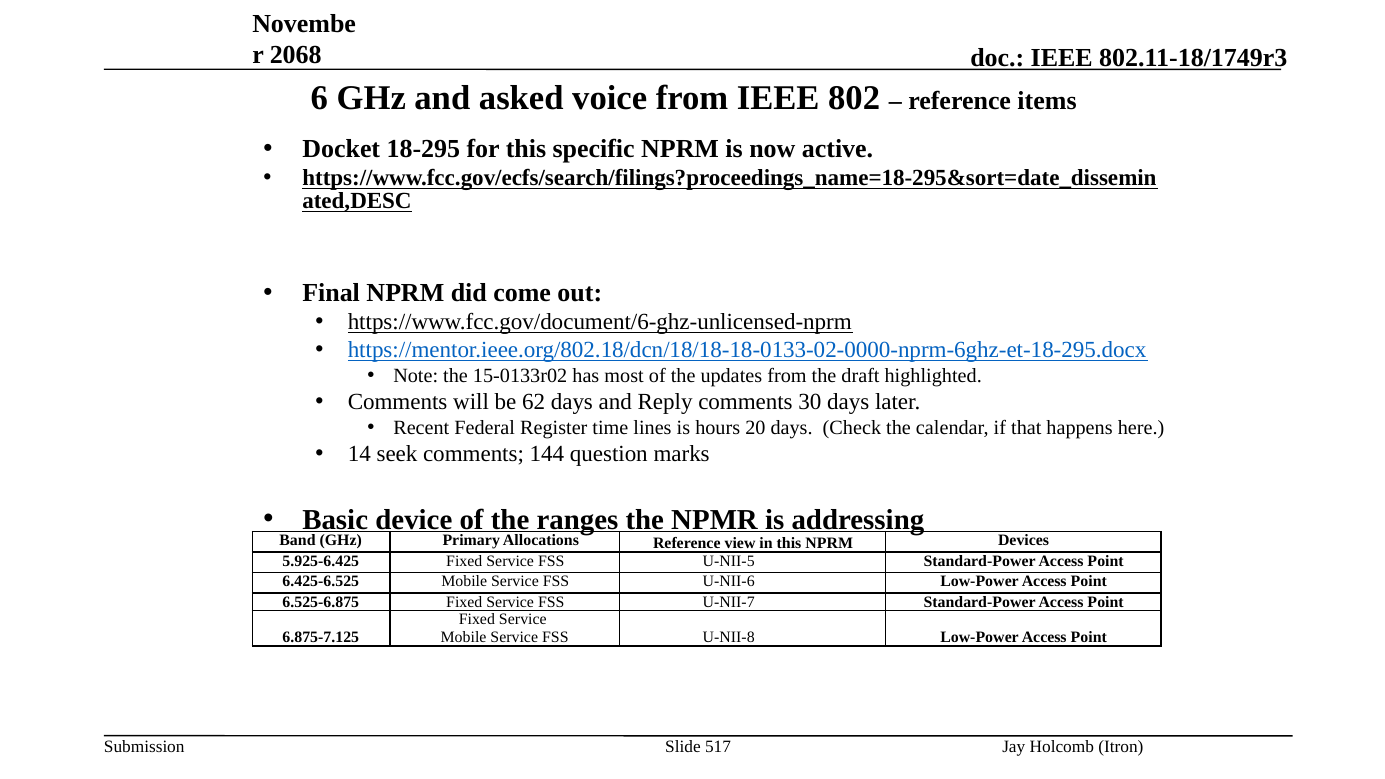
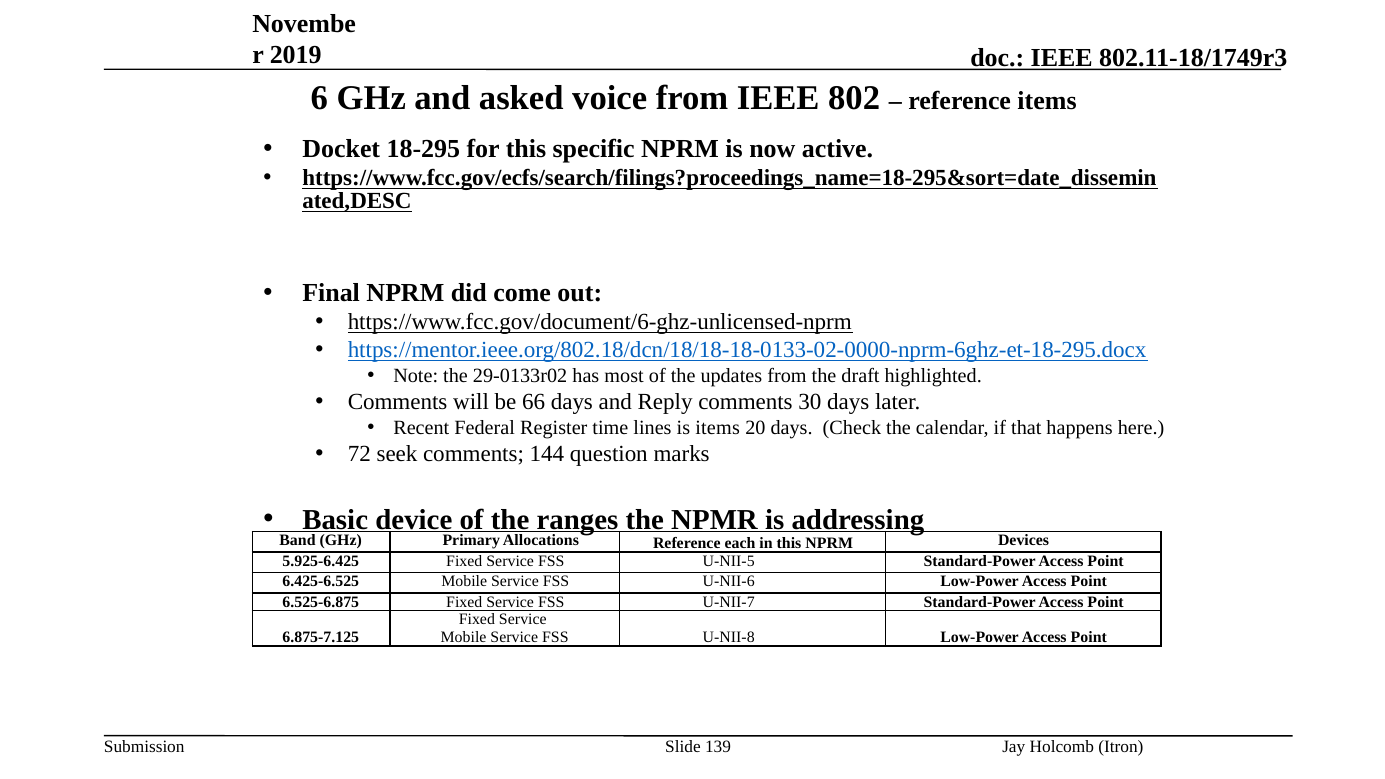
2068: 2068 -> 2019
15-0133r02: 15-0133r02 -> 29-0133r02
62: 62 -> 66
is hours: hours -> items
14: 14 -> 72
view: view -> each
517: 517 -> 139
